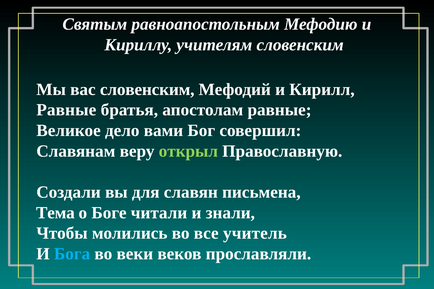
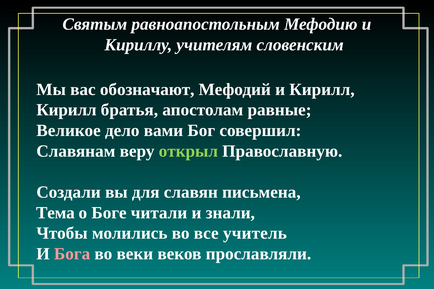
вас словенским: словенским -> обозначают
Равные at (66, 110): Равные -> Кирилл
Бога colour: light blue -> pink
